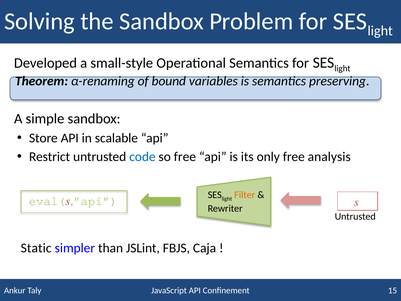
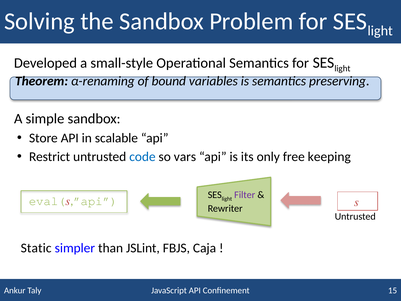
so free: free -> vars
analysis: analysis -> keeping
Filter colour: orange -> purple
